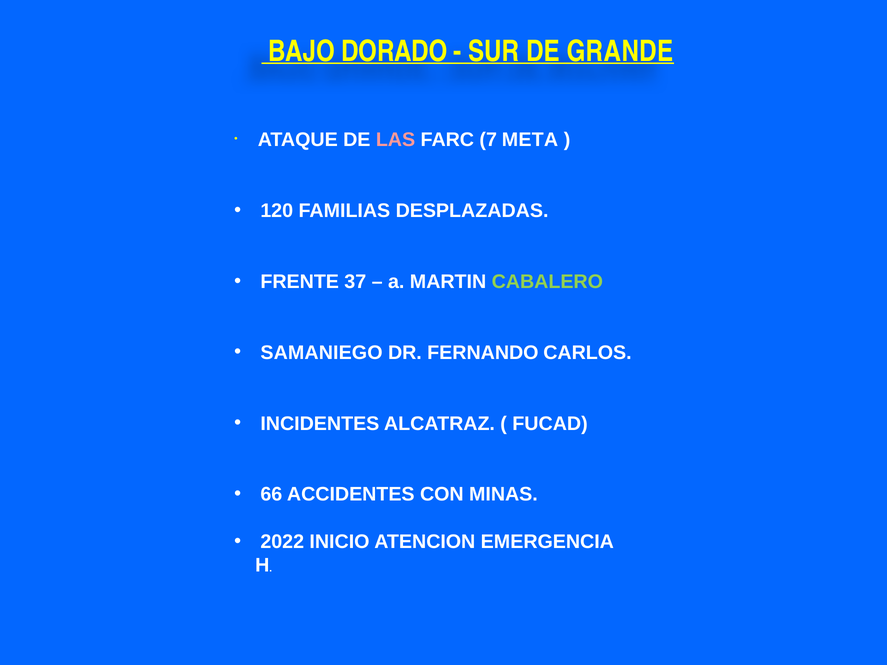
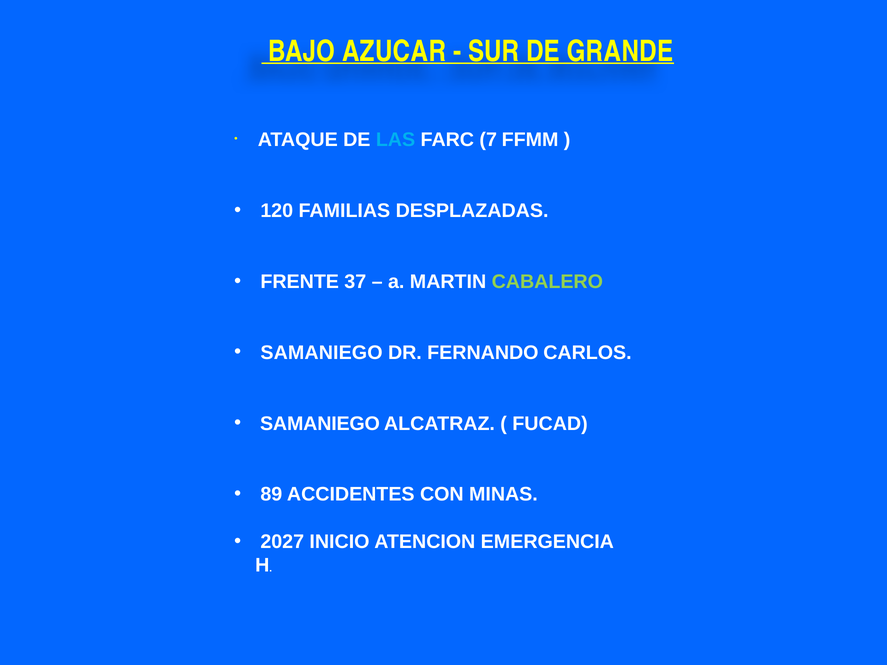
DORADO: DORADO -> AZUCAR
LAS colour: pink -> light blue
META: META -> FFMM
INCIDENTES at (320, 424): INCIDENTES -> SAMANIEGO
66: 66 -> 89
2022: 2022 -> 2027
